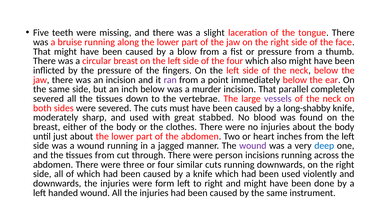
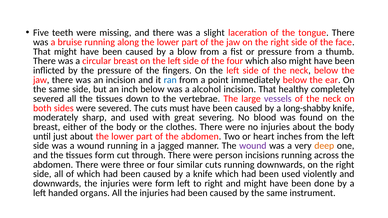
ran colour: purple -> blue
murder: murder -> alcohol
parallel: parallel -> healthy
stabbed: stabbed -> severing
deep colour: blue -> orange
tissues from: from -> form
handed wound: wound -> organs
